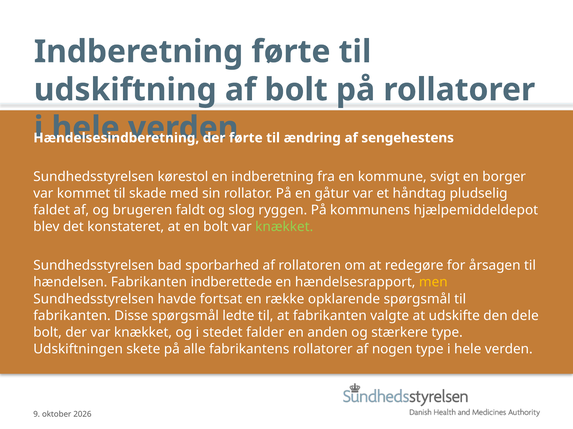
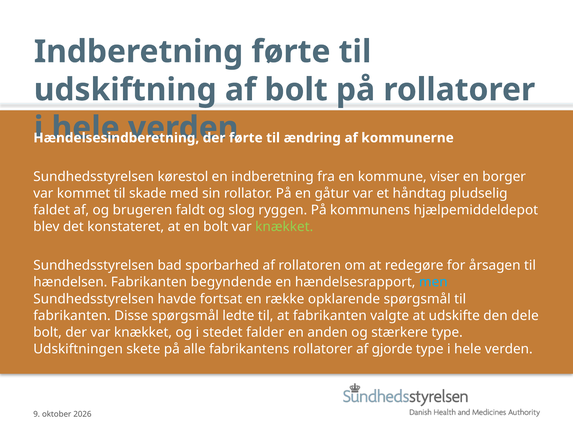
sengehestens: sengehestens -> kommunerne
svigt: svigt -> viser
indberettede: indberettede -> begyndende
men colour: yellow -> light blue
nogen: nogen -> gjorde
